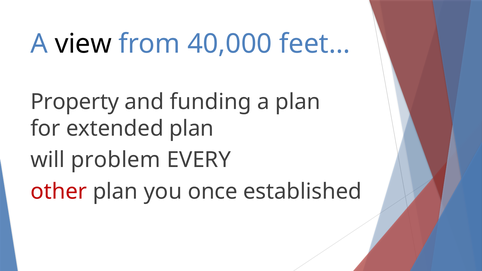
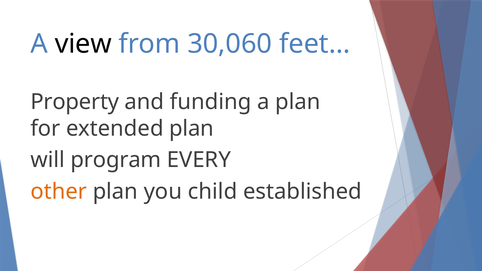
40,000: 40,000 -> 30,060
problem: problem -> program
other colour: red -> orange
once: once -> child
